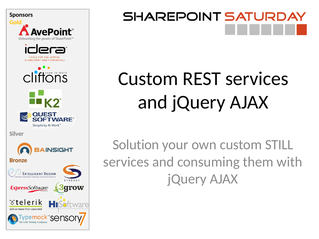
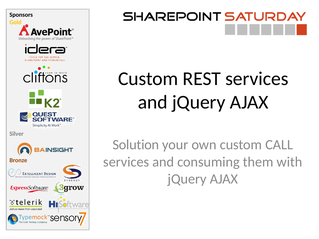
STILL: STILL -> CALL
